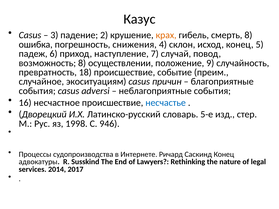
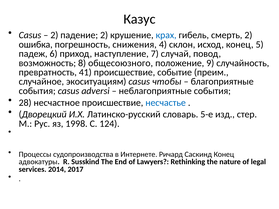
3 at (54, 35): 3 -> 2
крах colour: orange -> blue
смерть 8: 8 -> 2
осуществлении: осуществлении -> общесоюзного
18: 18 -> 41
причин: причин -> чтобы
16: 16 -> 28
946: 946 -> 124
